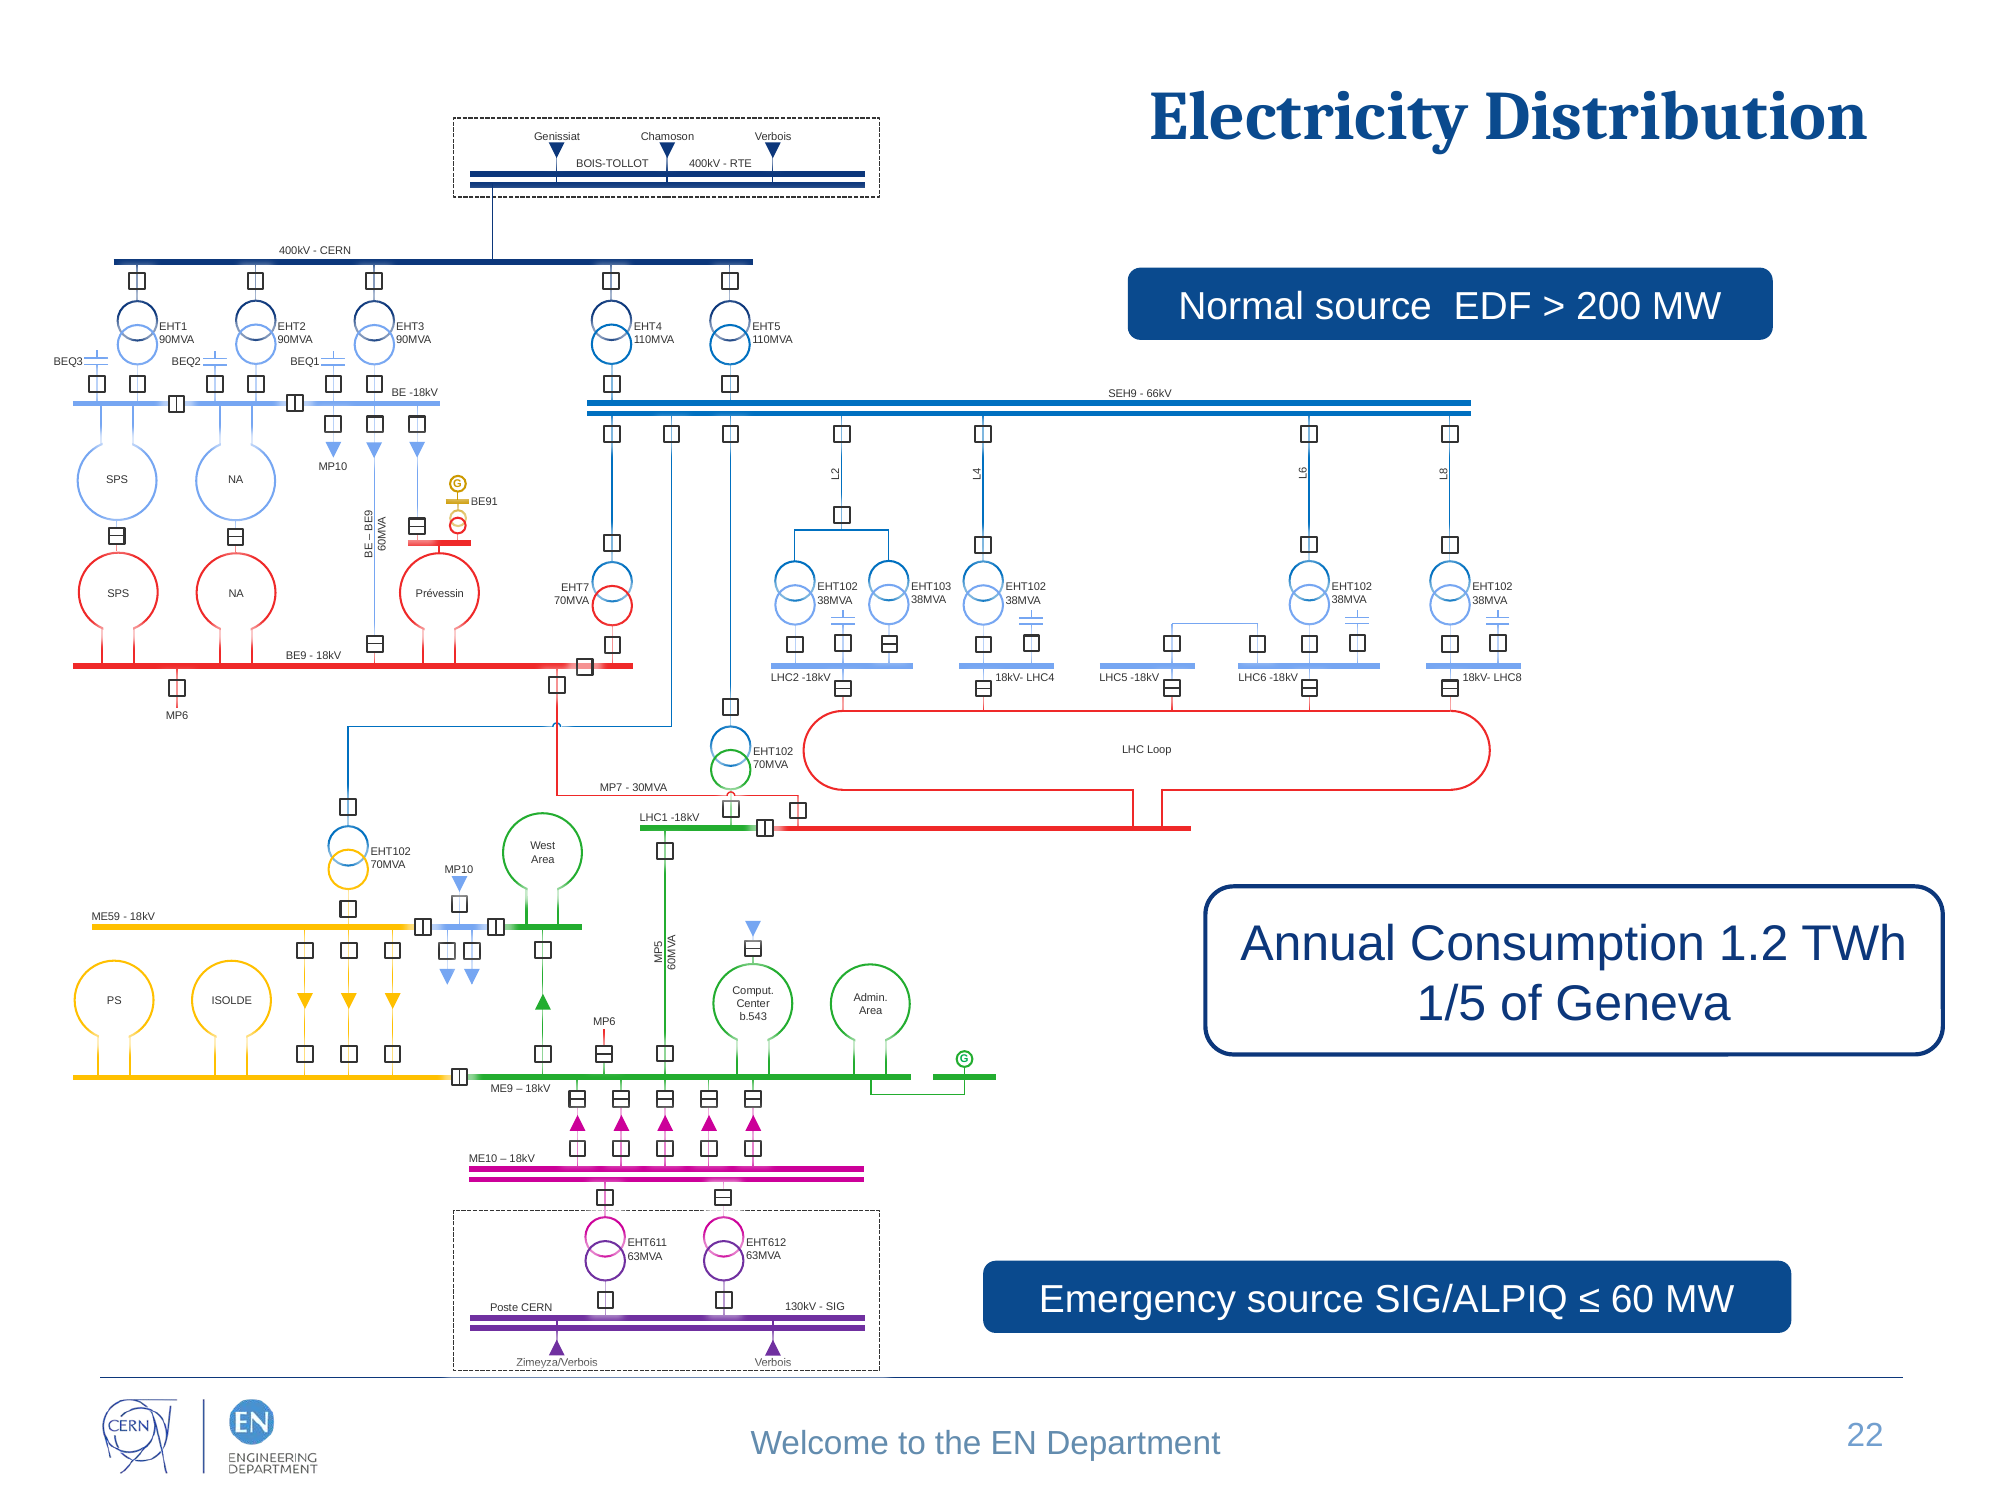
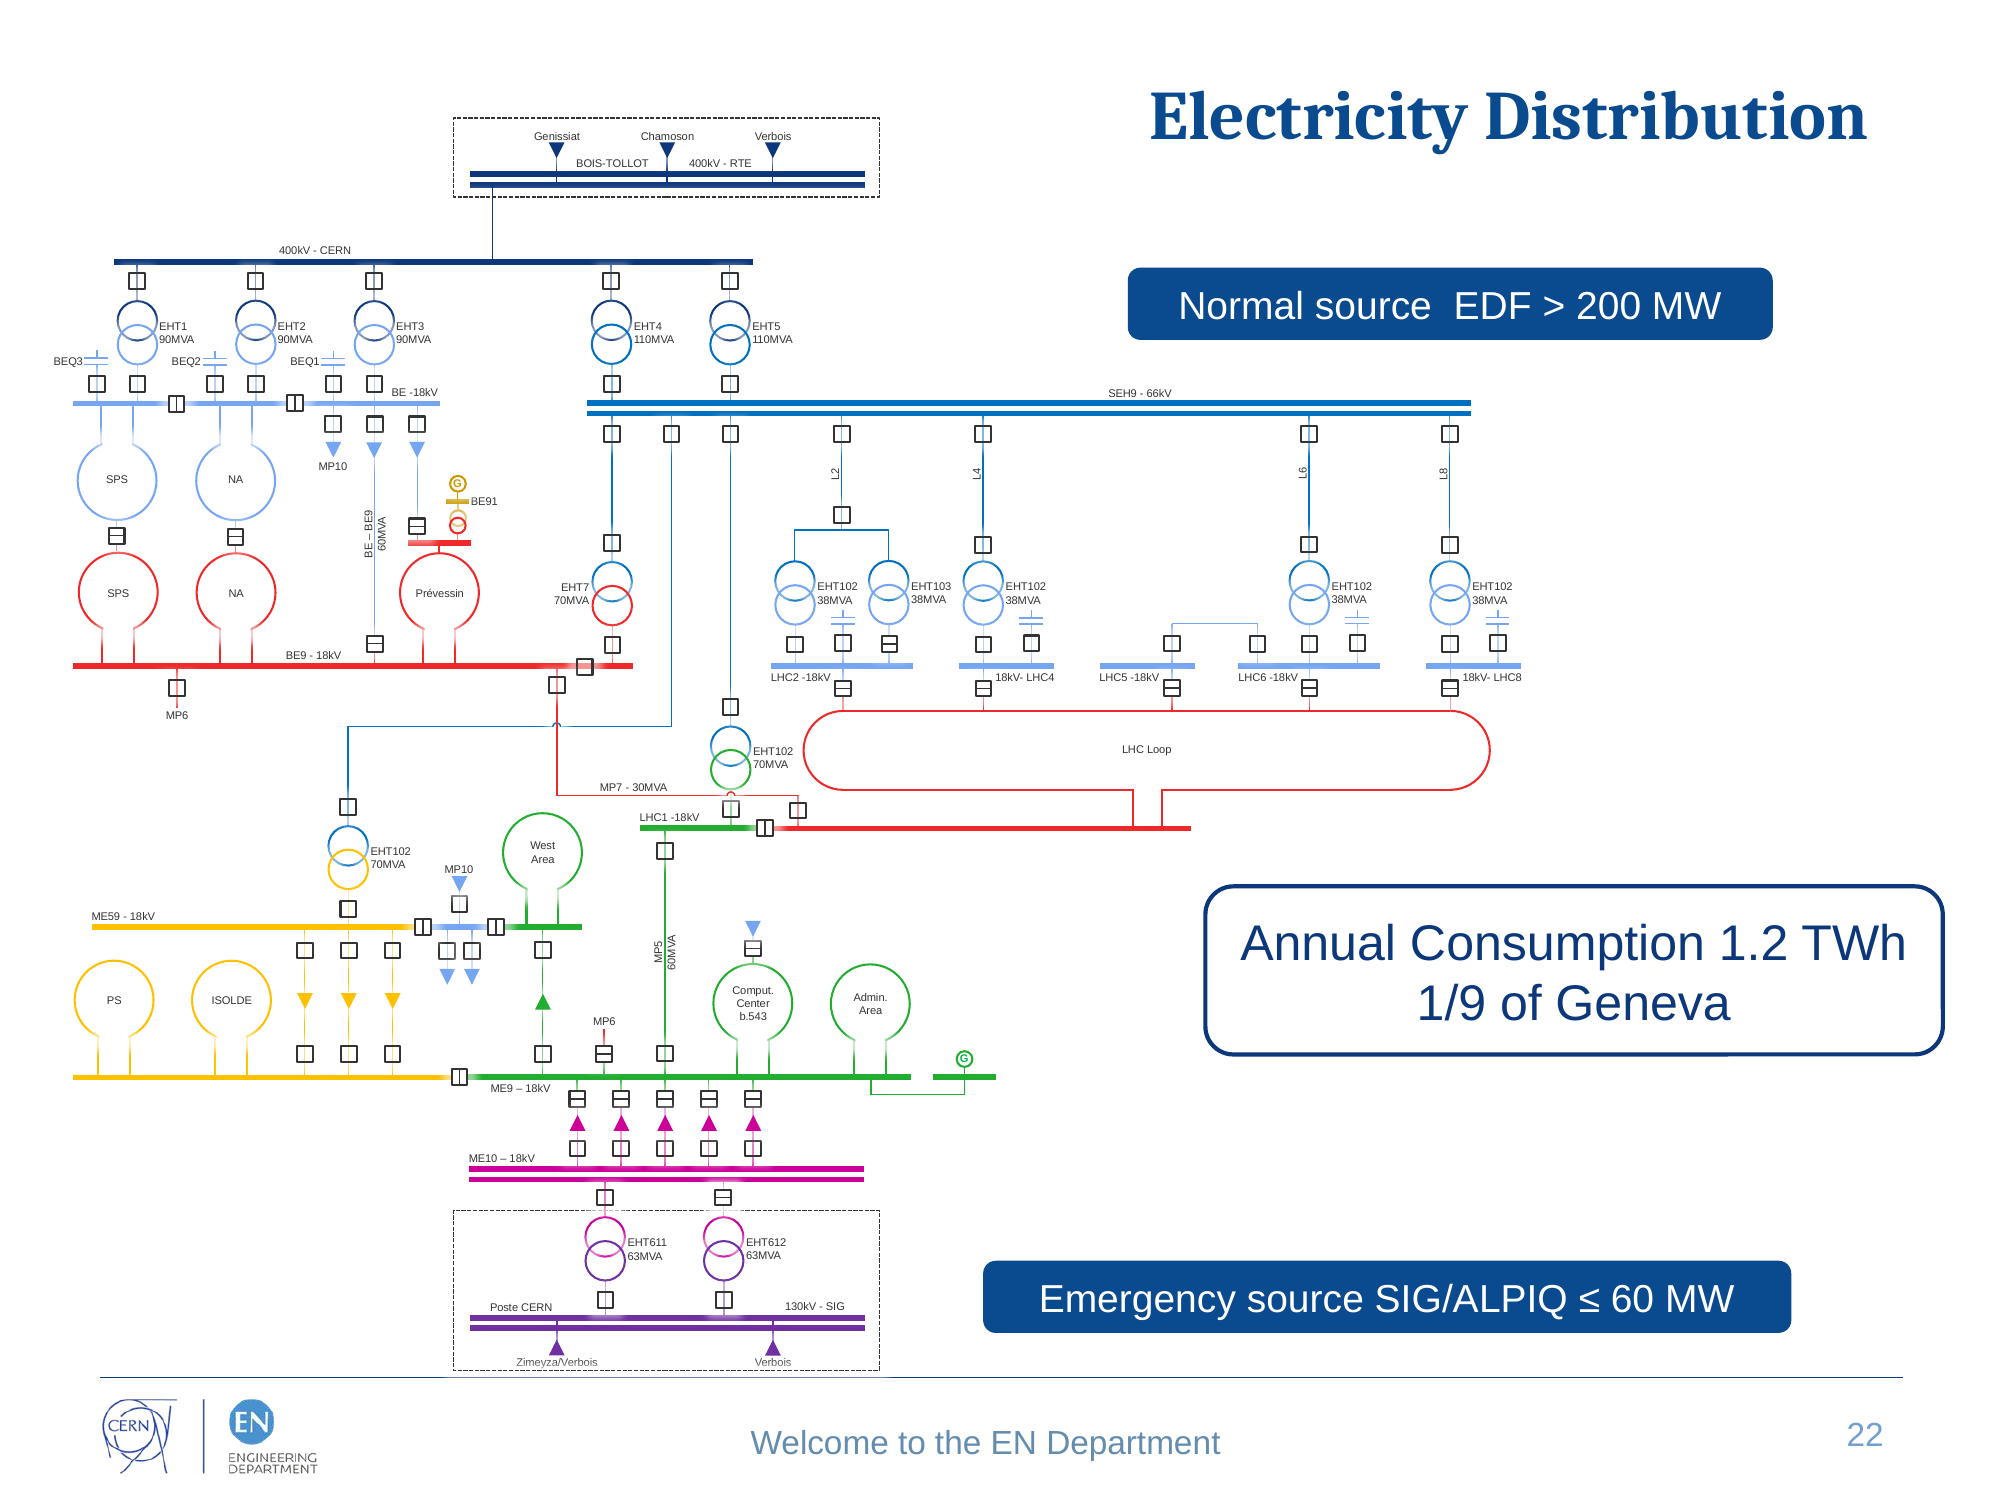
1/5: 1/5 -> 1/9
